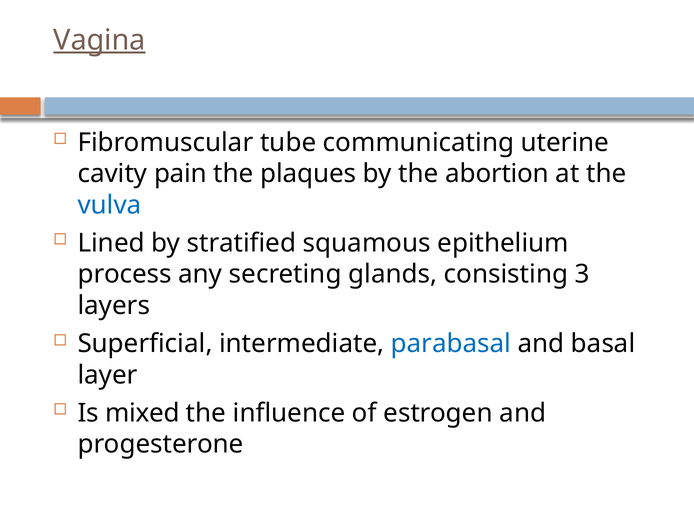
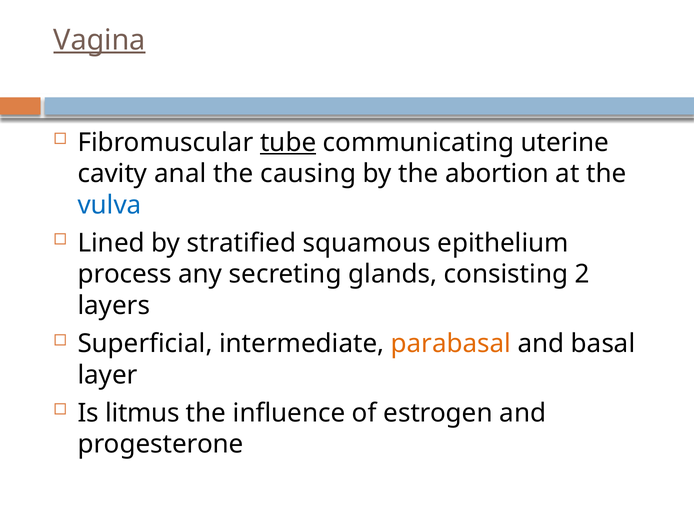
tube underline: none -> present
pain: pain -> anal
plaques: plaques -> causing
3: 3 -> 2
parabasal colour: blue -> orange
mixed: mixed -> litmus
